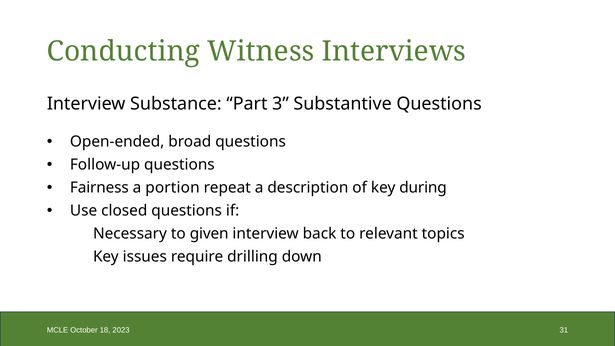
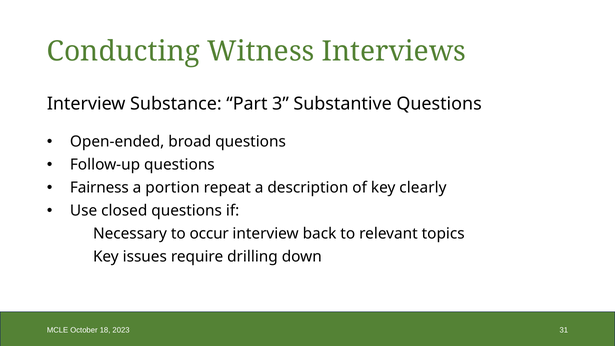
during: during -> clearly
given: given -> occur
